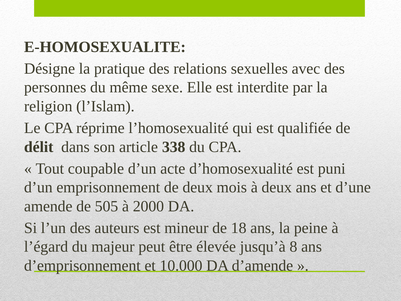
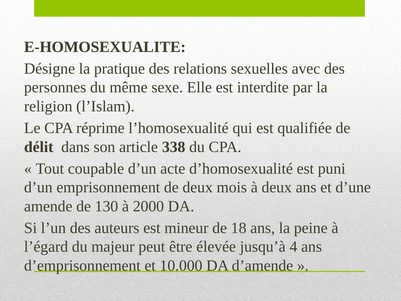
505: 505 -> 130
8: 8 -> 4
